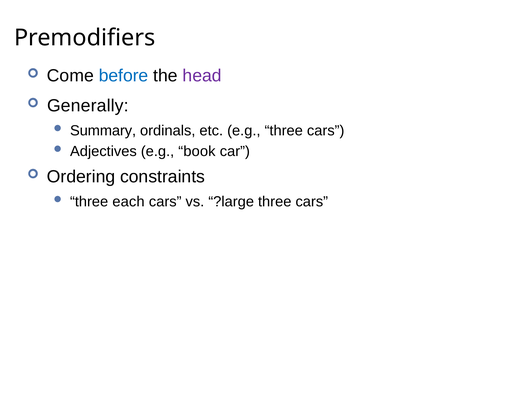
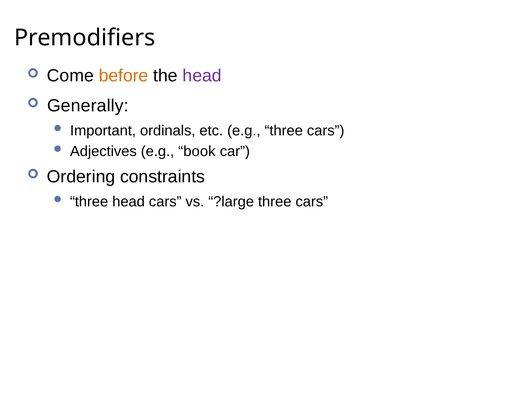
before colour: blue -> orange
Summary: Summary -> Important
three each: each -> head
